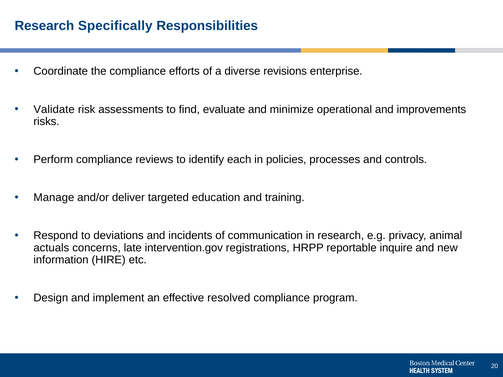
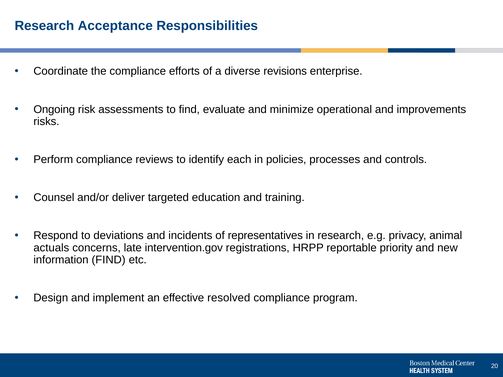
Specifically: Specifically -> Acceptance
Validate: Validate -> Ongoing
Manage: Manage -> Counsel
communication: communication -> representatives
inquire: inquire -> priority
information HIRE: HIRE -> FIND
